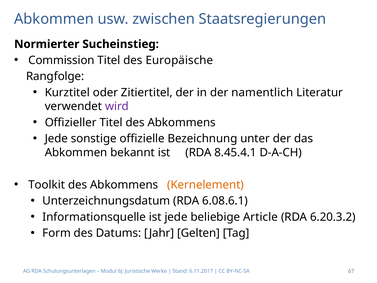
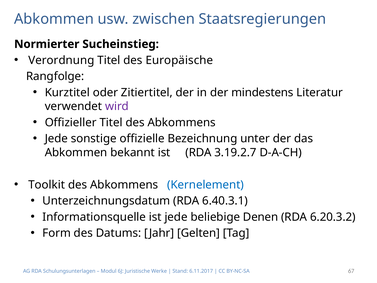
Commission: Commission -> Verordnung
namentlich: namentlich -> mindestens
8.45.4.1: 8.45.4.1 -> 3.19.2.7
Kernelement colour: orange -> blue
6.08.6.1: 6.08.6.1 -> 6.40.3.1
Article: Article -> Denen
